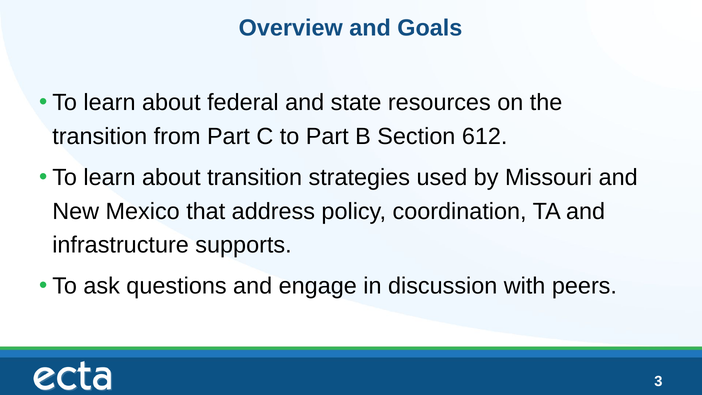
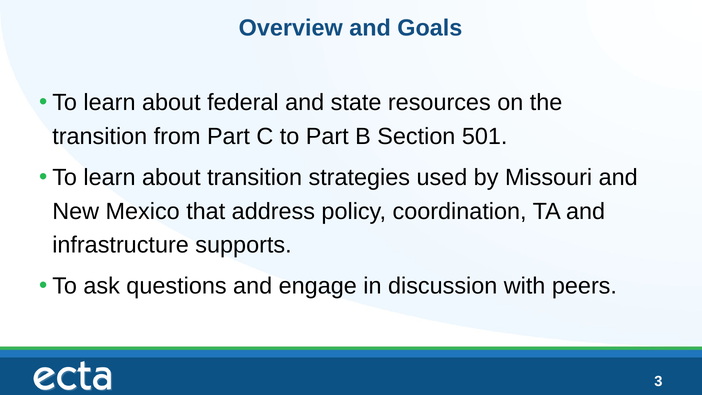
612: 612 -> 501
